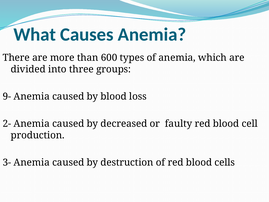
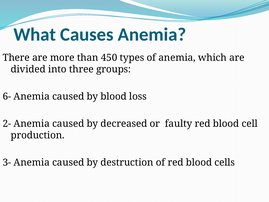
600: 600 -> 450
9-: 9- -> 6-
